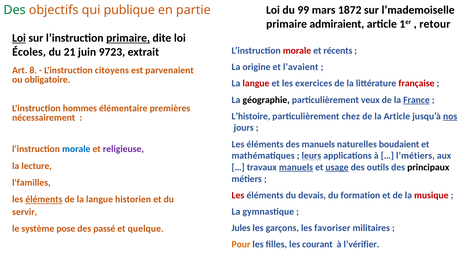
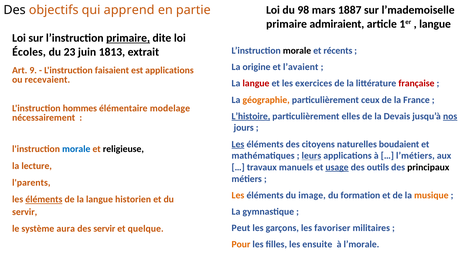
99: 99 -> 98
1872: 1872 -> 1887
Des at (15, 10) colour: green -> black
publique: publique -> apprend
retour at (435, 24): retour -> langue
Loi at (19, 38) underline: present -> none
morale at (297, 51) colour: red -> black
21: 21 -> 23
9723: 9723 -> 1813
8: 8 -> 9
citoyens: citoyens -> faisaient
est parvenaient: parvenaient -> applications
obligatoire: obligatoire -> recevaient
géographie colour: black -> orange
veux: veux -> ceux
France underline: present -> none
premières: premières -> modelage
L’histoire underline: none -> present
chez: chez -> elles
la Article: Article -> Devais
Les at (238, 144) underline: none -> present
des manuels: manuels -> citoyens
religieuse colour: purple -> black
manuels at (296, 167) underline: present -> none
l'familles: l'familles -> l'parents
Les at (238, 195) colour: red -> orange
devais: devais -> image
musique colour: red -> orange
Jules: Jules -> Peut
pose: pose -> aura
des passé: passé -> servir
courant: courant -> ensuite
l’vérifier: l’vérifier -> l’morale
